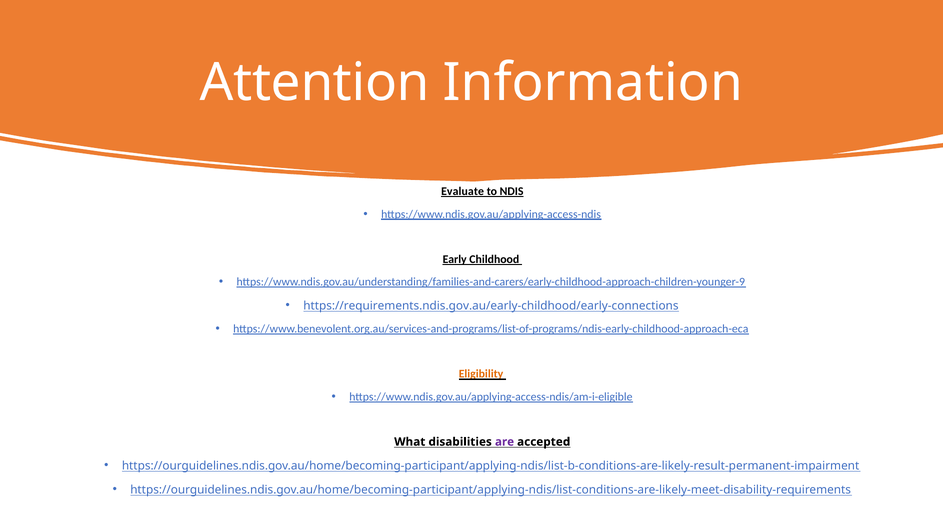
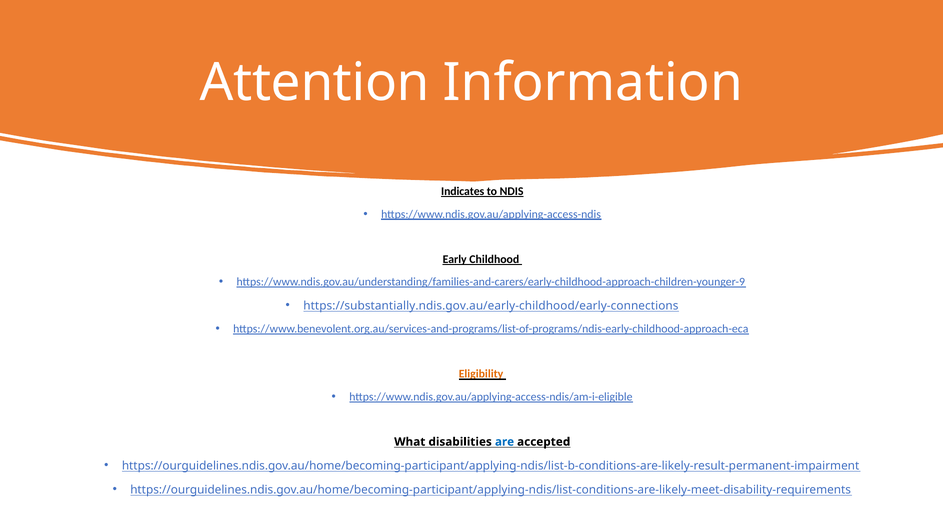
Evaluate: Evaluate -> Indicates
https://requirements.ndis.gov.au/early-childhood/early-connections: https://requirements.ndis.gov.au/early-childhood/early-connections -> https://substantially.ndis.gov.au/early-childhood/early-connections
are colour: purple -> blue
